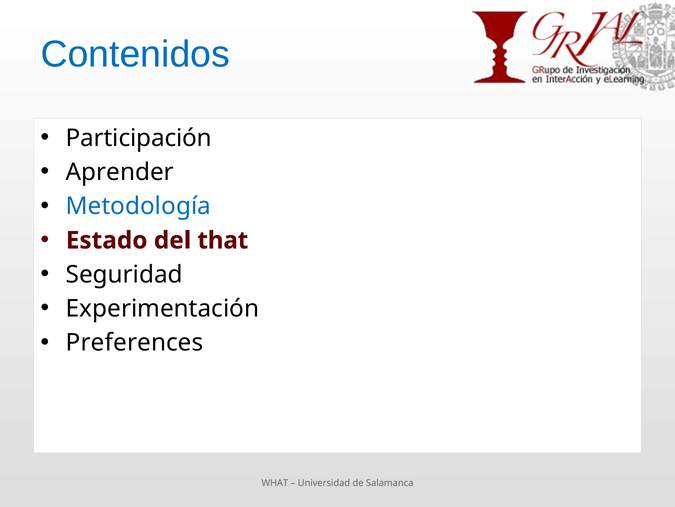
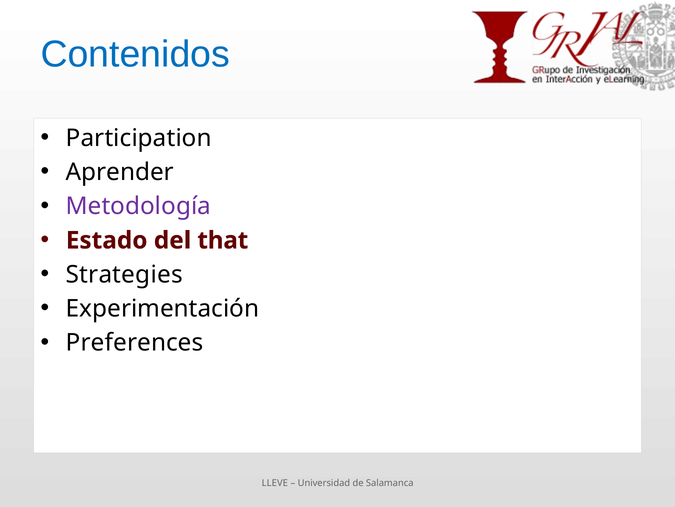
Participación: Participación -> Participation
Metodología colour: blue -> purple
Seguridad: Seguridad -> Strategies
WHAT: WHAT -> LLEVE
